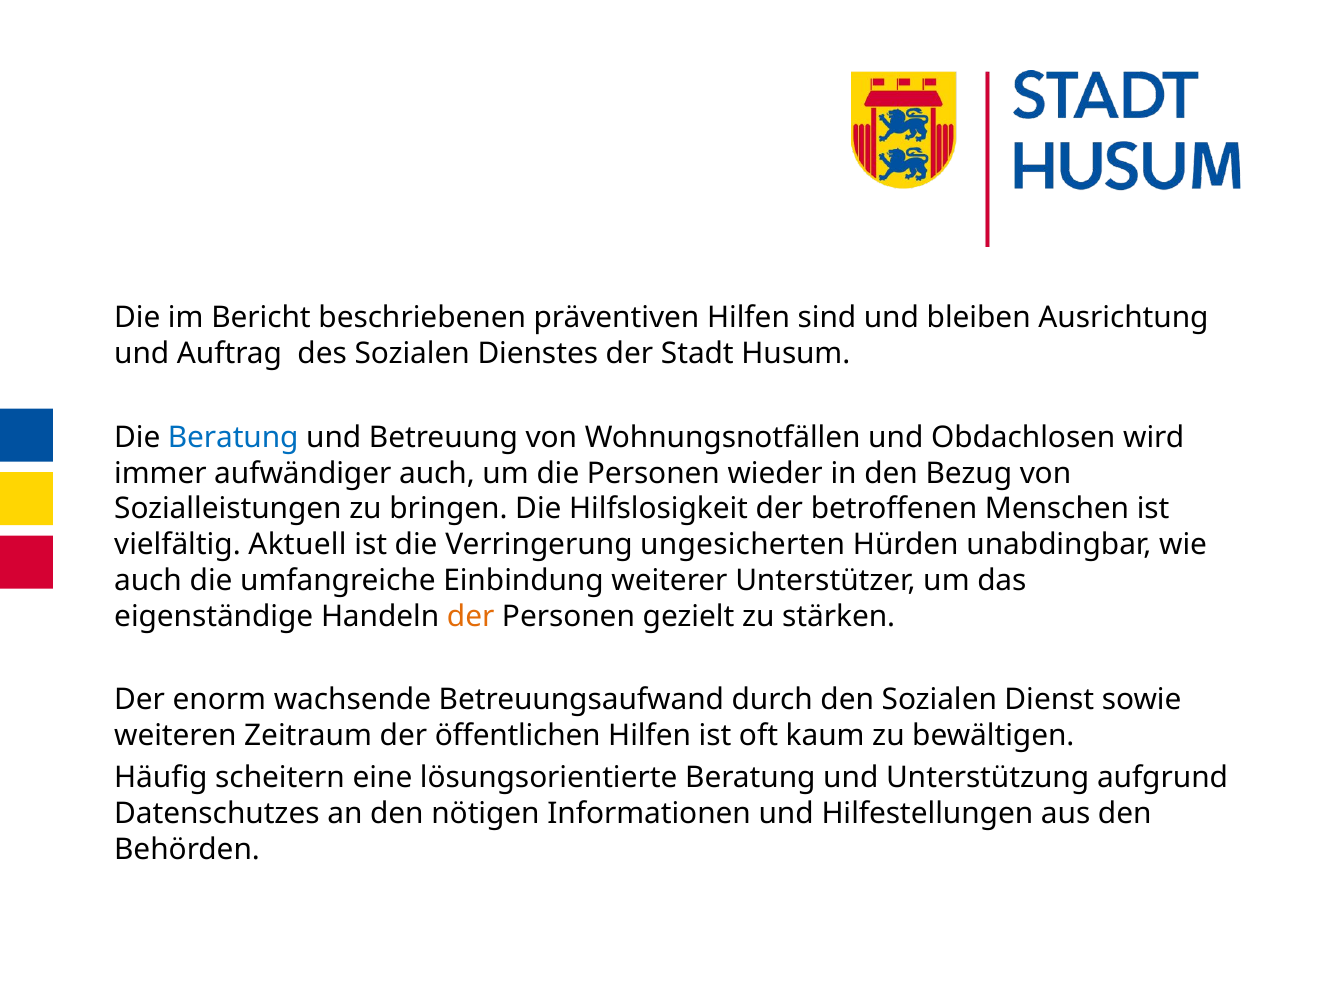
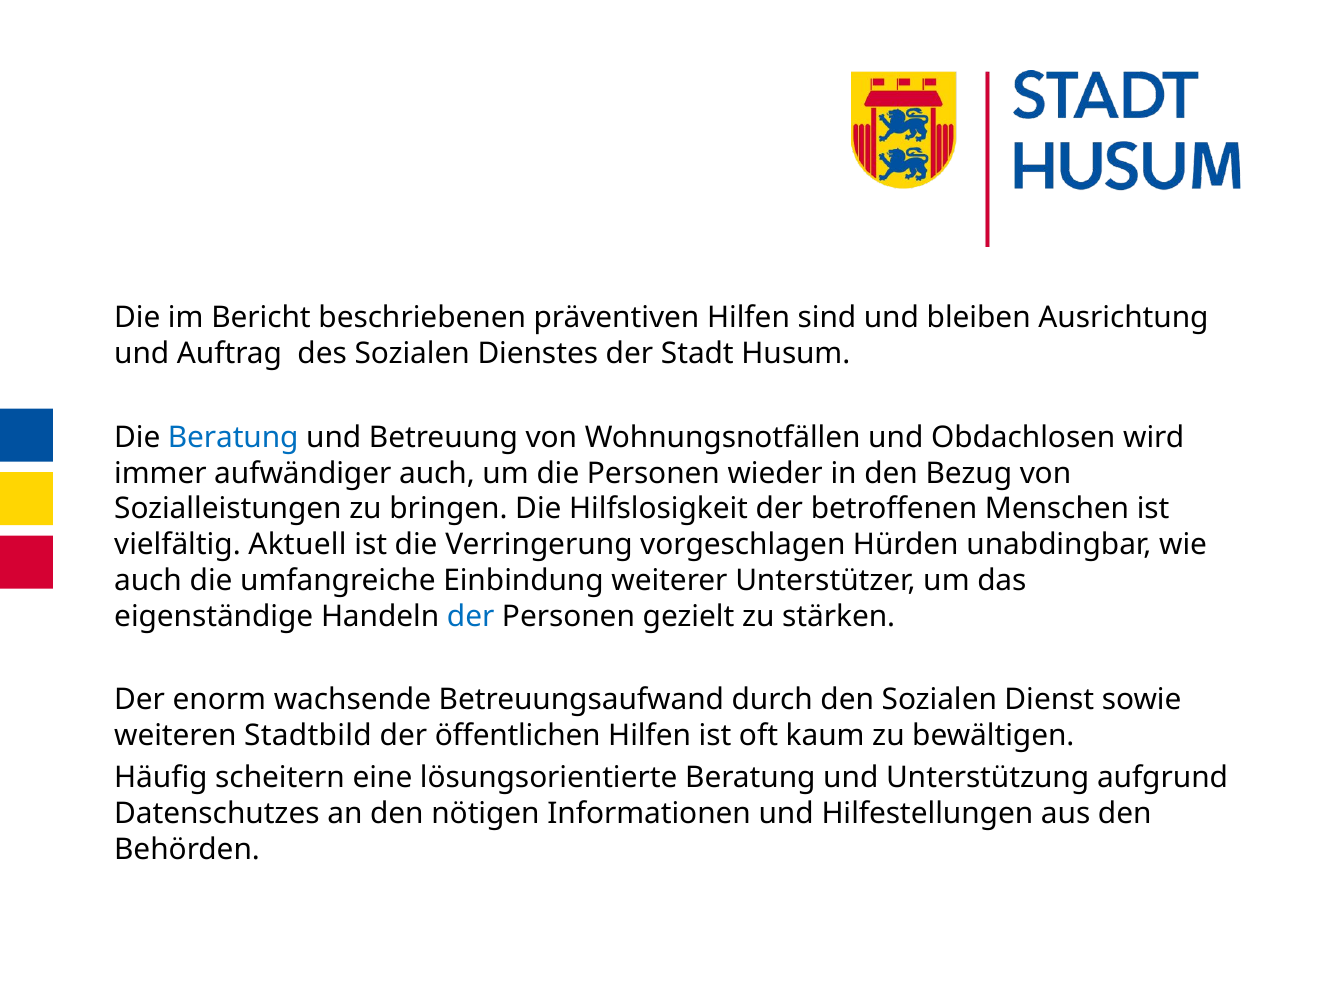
ungesicherten: ungesicherten -> vorgeschlagen
der at (471, 616) colour: orange -> blue
Zeitraum: Zeitraum -> Stadtbild
